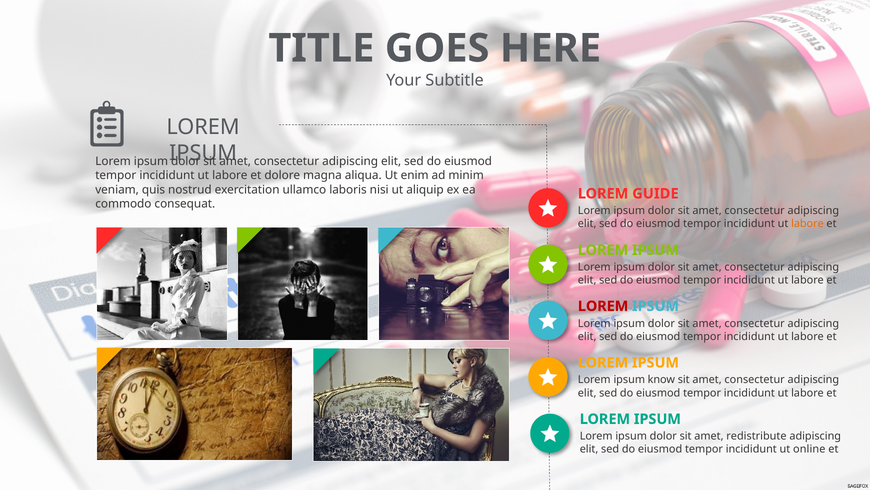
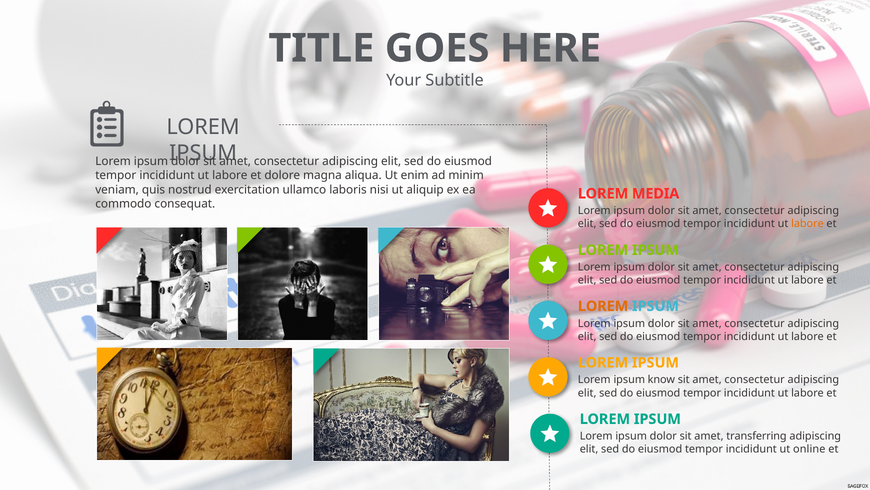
GUIDE: GUIDE -> MEDIA
LOREM at (603, 306) colour: red -> orange
redistribute: redistribute -> transferring
